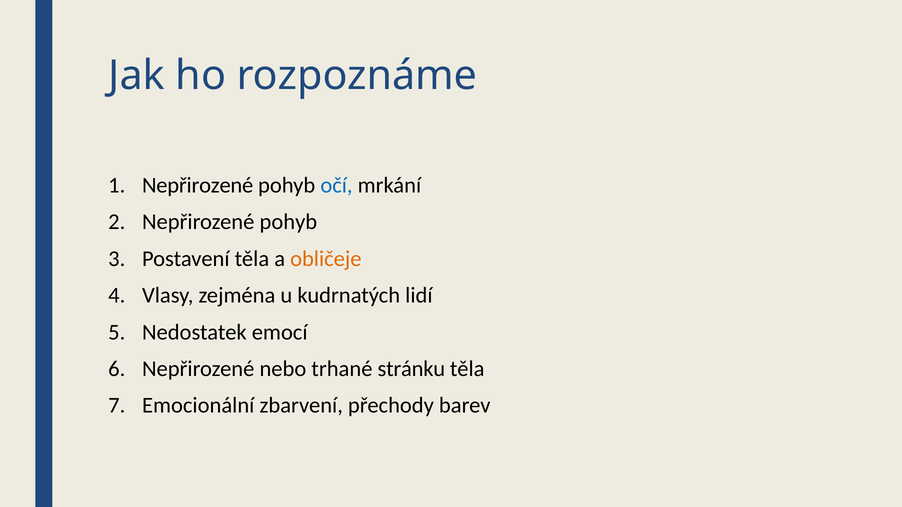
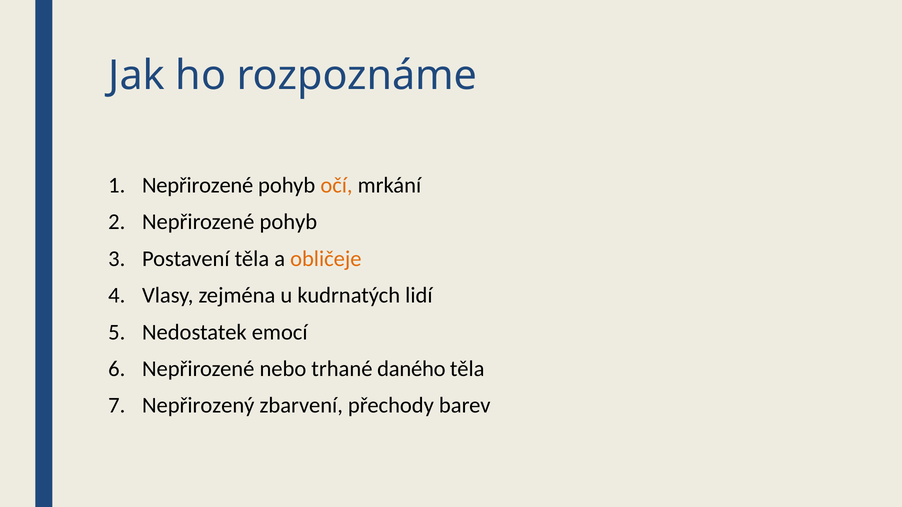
očí colour: blue -> orange
stránku: stránku -> daného
Emocionální: Emocionální -> Nepřirozený
